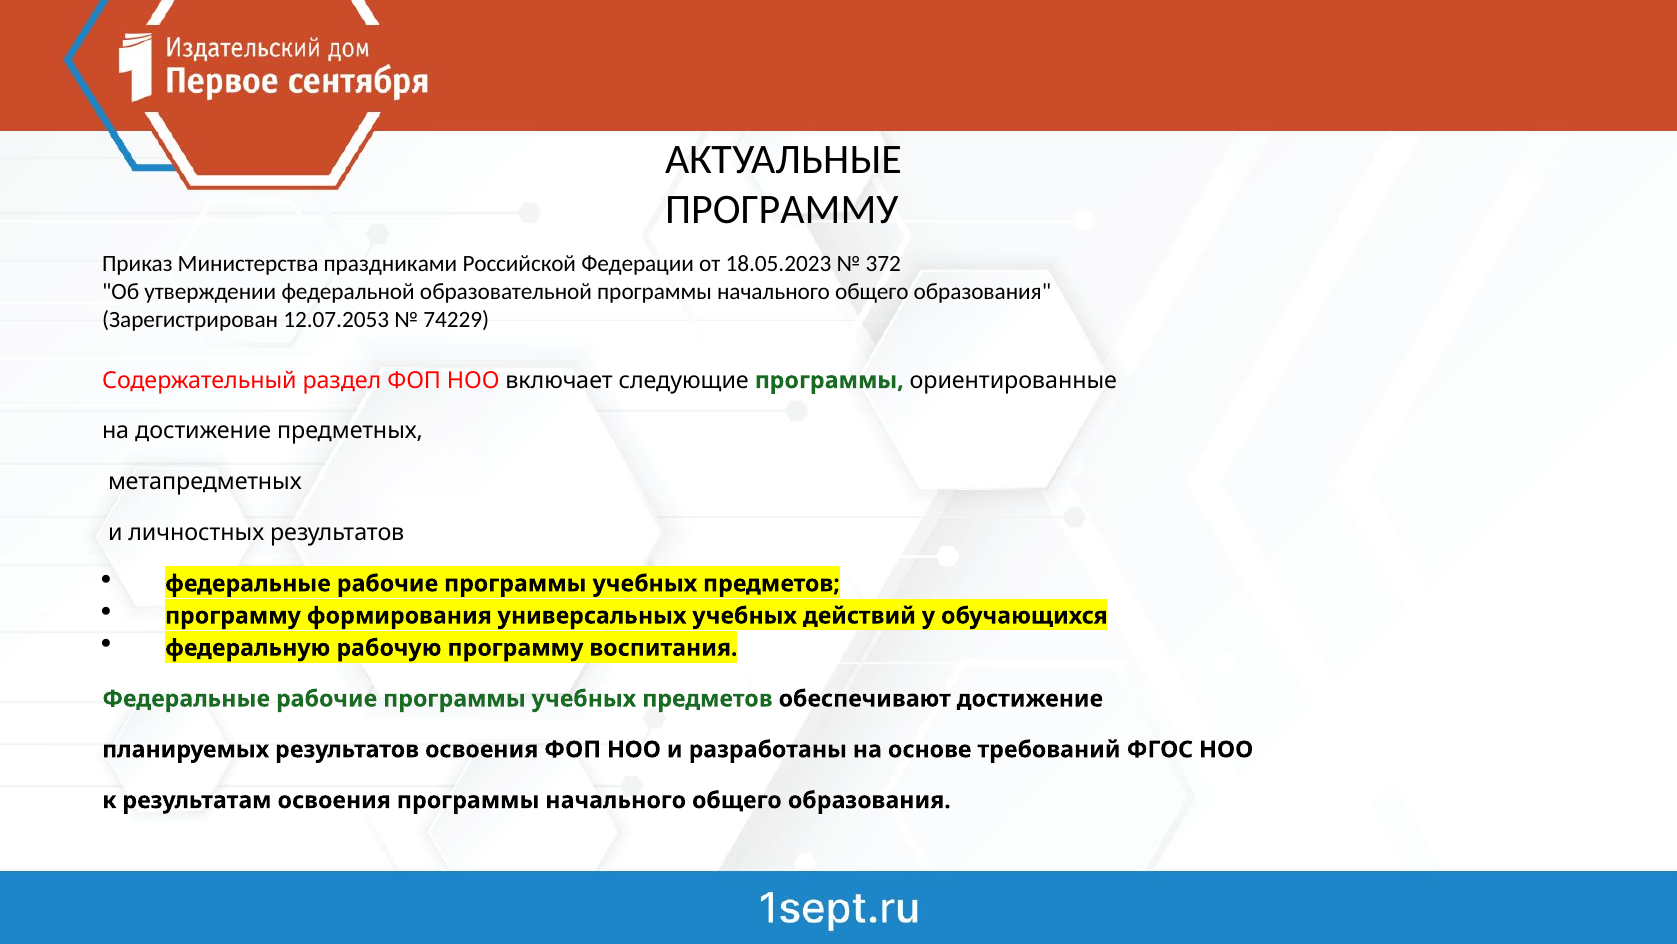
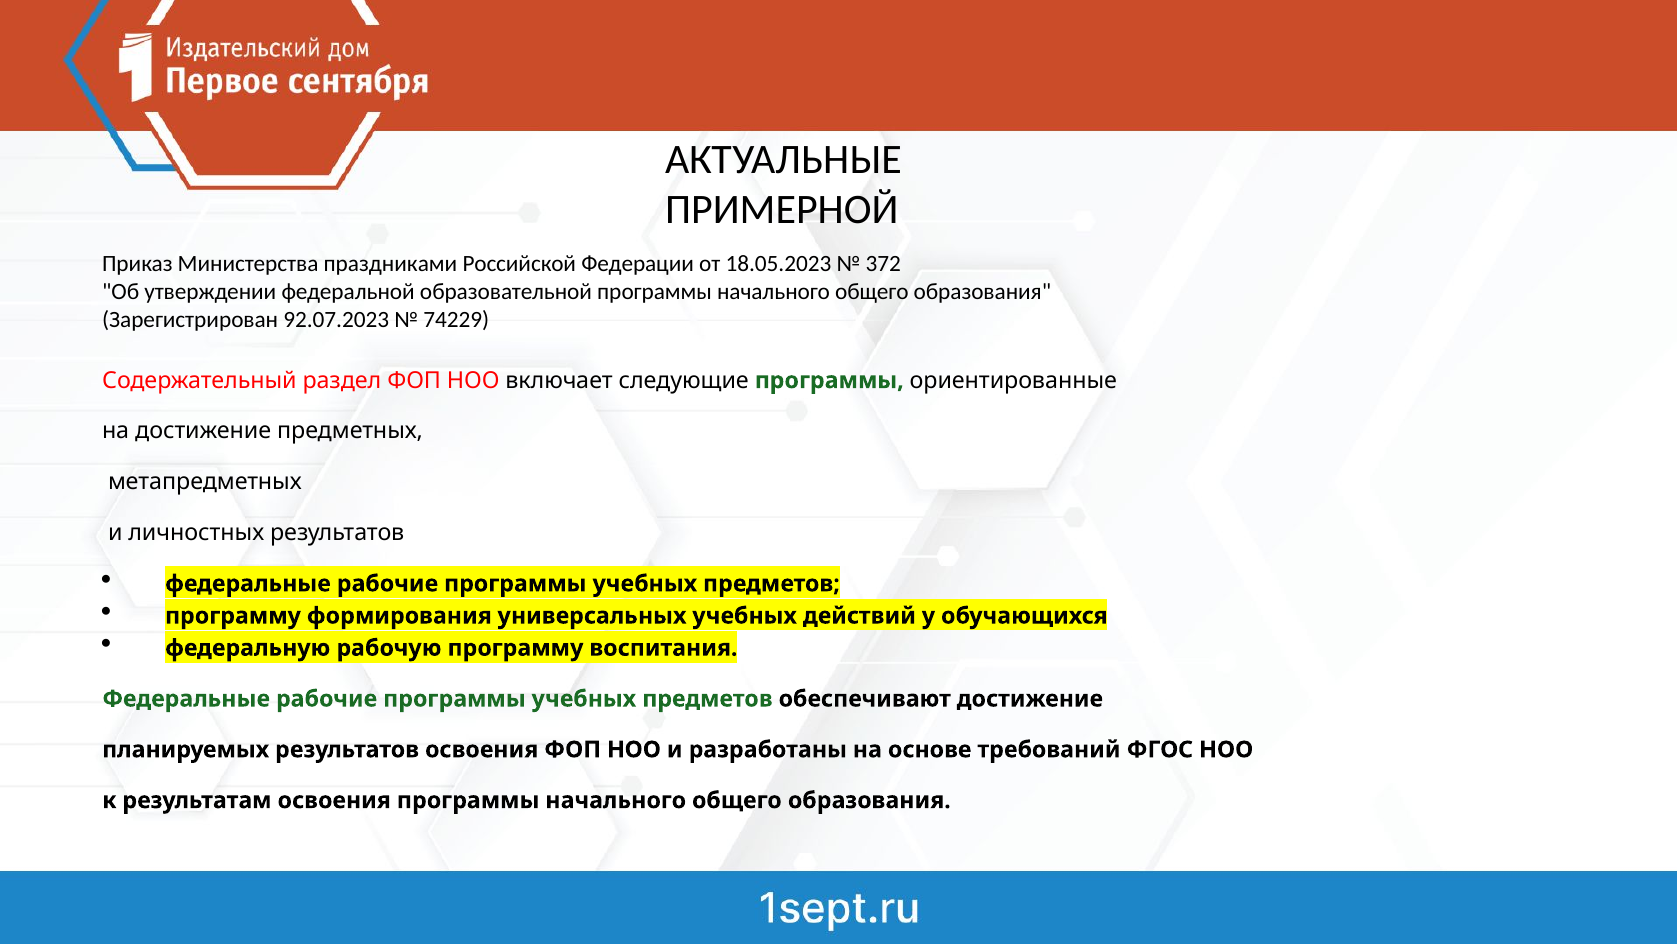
ПРОГРАММУ at (782, 210): ПРОГРАММУ -> ПРИМЕРНОЙ
12.07.2053: 12.07.2053 -> 92.07.2023
